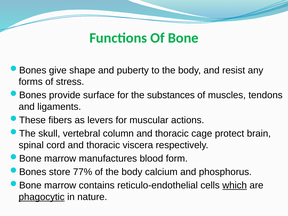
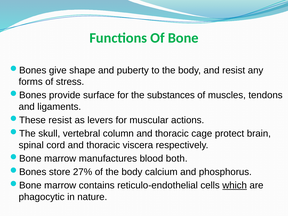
fibers at (60, 120): fibers -> resist
form: form -> both
77%: 77% -> 27%
phagocytic underline: present -> none
